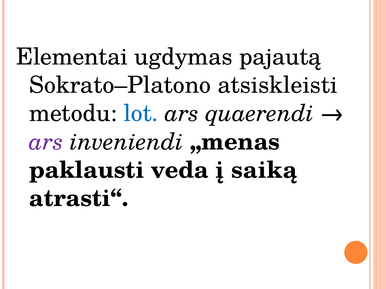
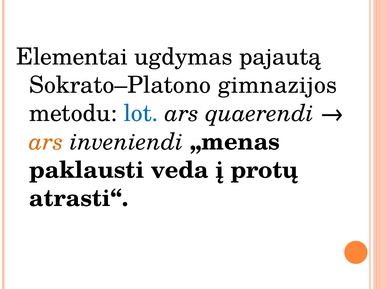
atsiskleisti: atsiskleisti -> gimnazijos
ars at (46, 142) colour: purple -> orange
saiką: saiką -> protų
